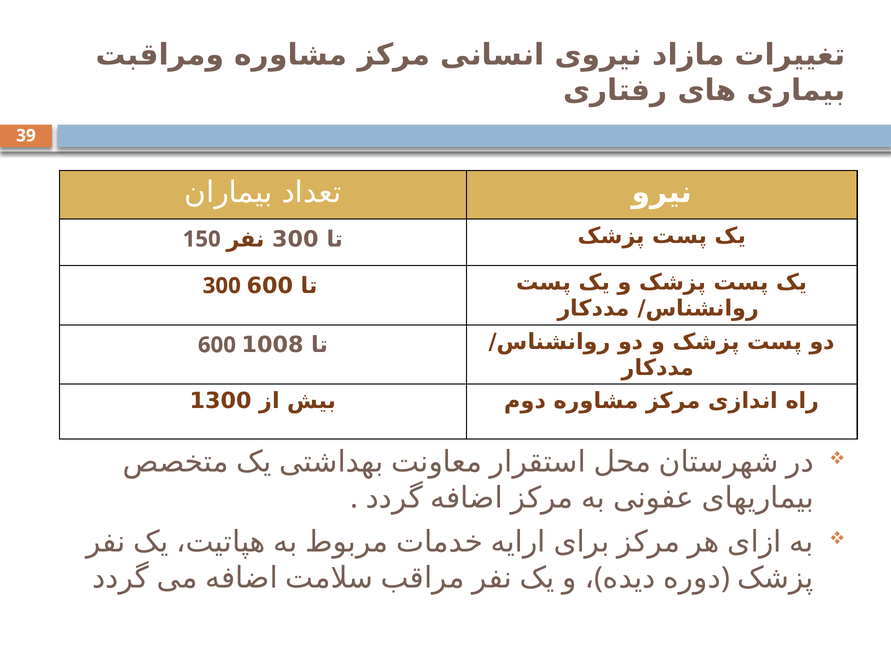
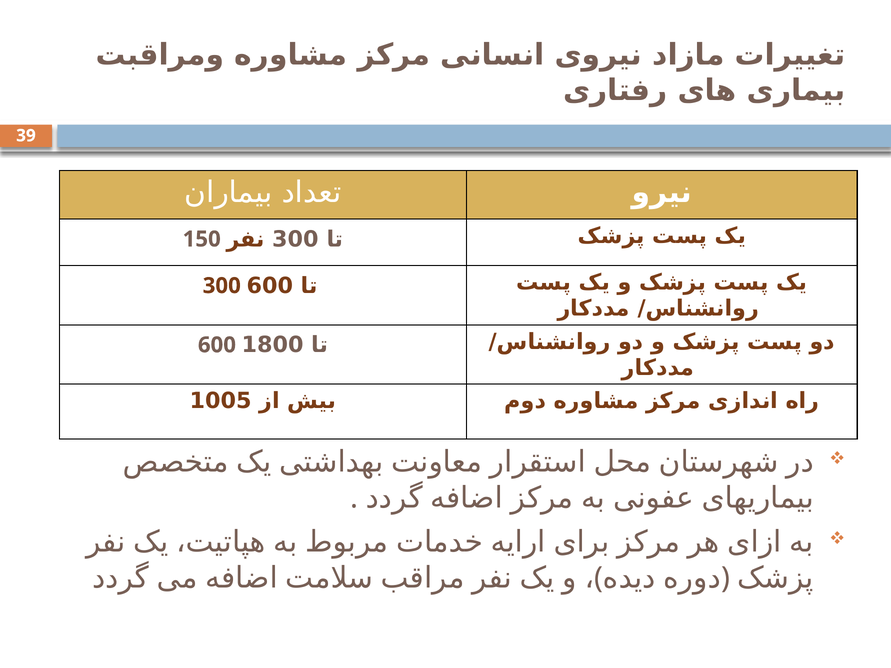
1008: 1008 -> 1800
1300: 1300 -> 1005
